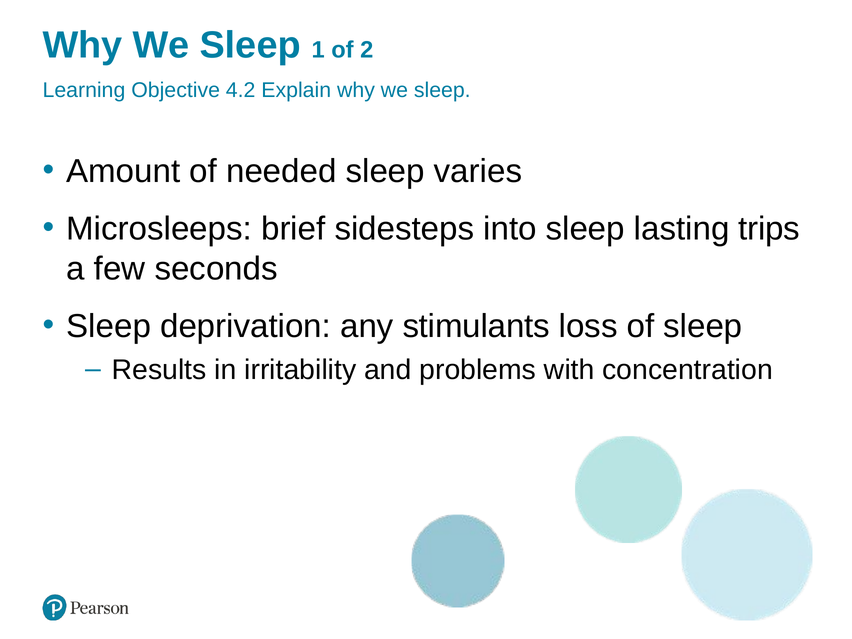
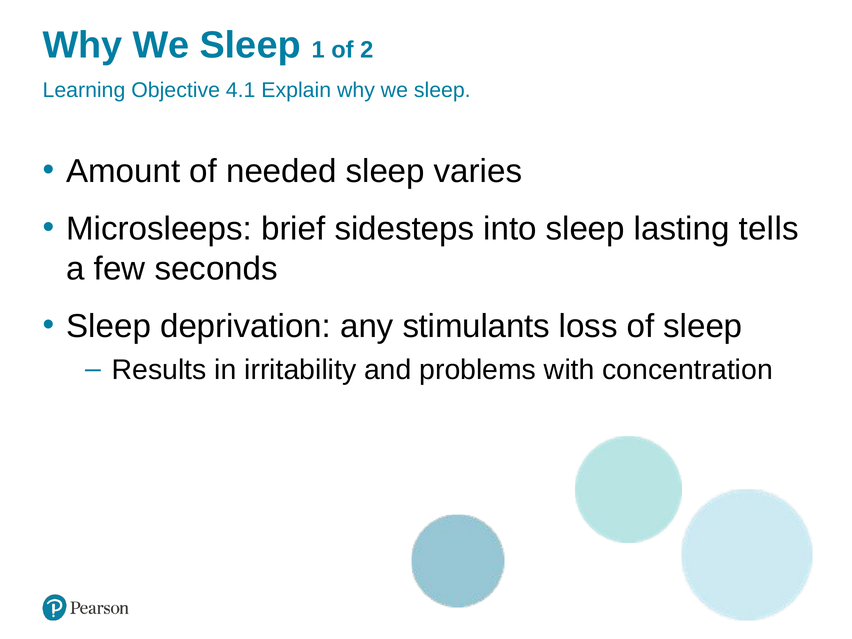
4.2: 4.2 -> 4.1
trips: trips -> tells
